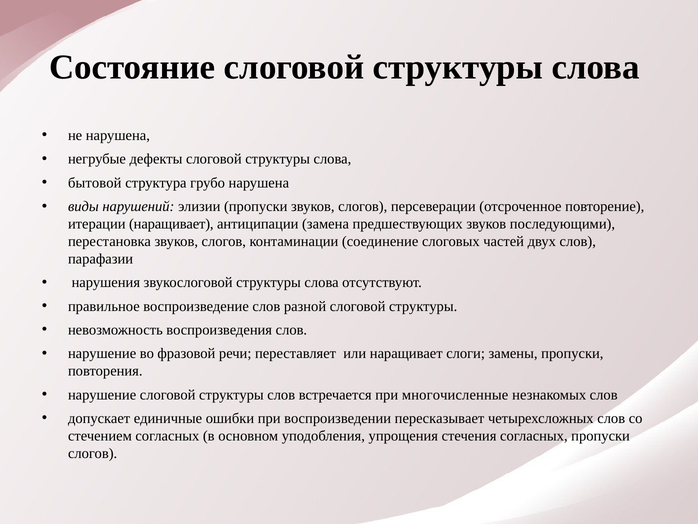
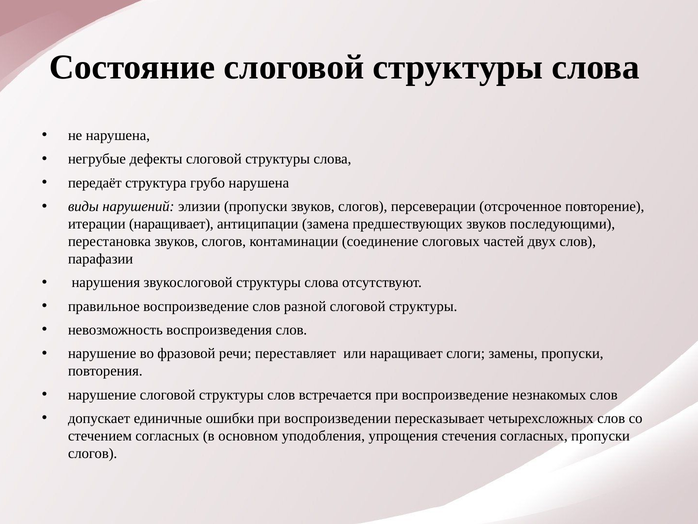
бытовой: бытовой -> передаёт
при многочисленные: многочисленные -> воспроизведение
